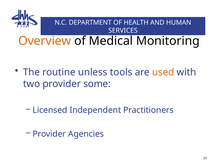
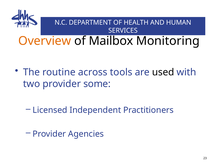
Medical: Medical -> Mailbox
unless: unless -> across
used colour: orange -> black
